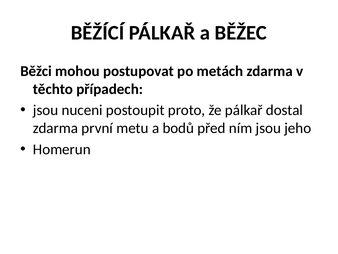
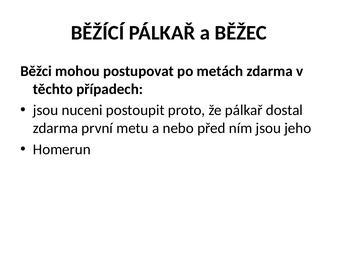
bodů: bodů -> nebo
